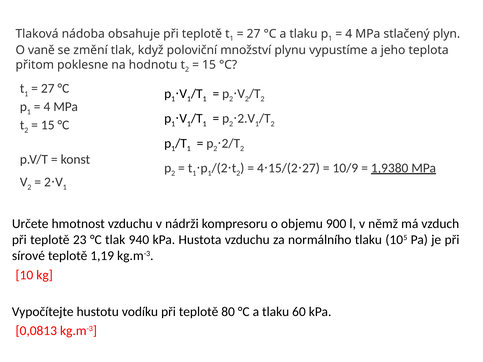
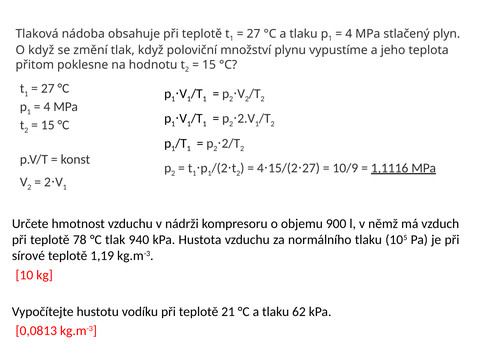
O vaně: vaně -> když
1,9380: 1,9380 -> 1,1116
23: 23 -> 78
80: 80 -> 21
60: 60 -> 62
